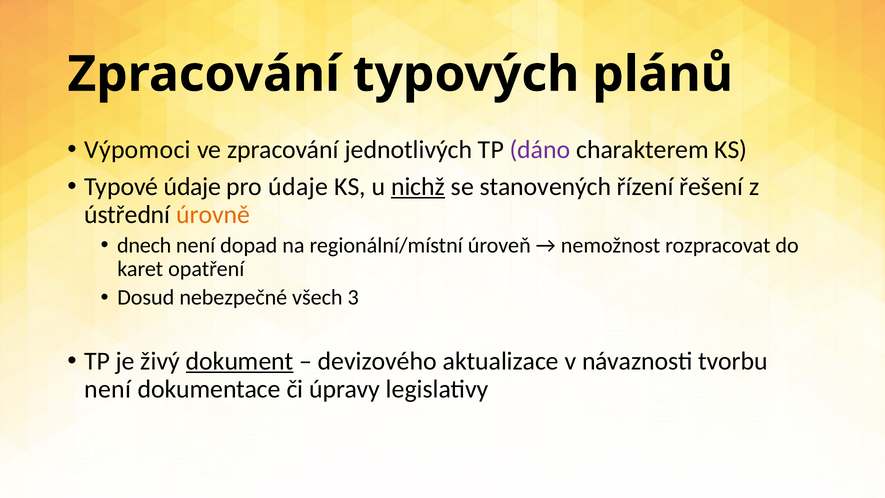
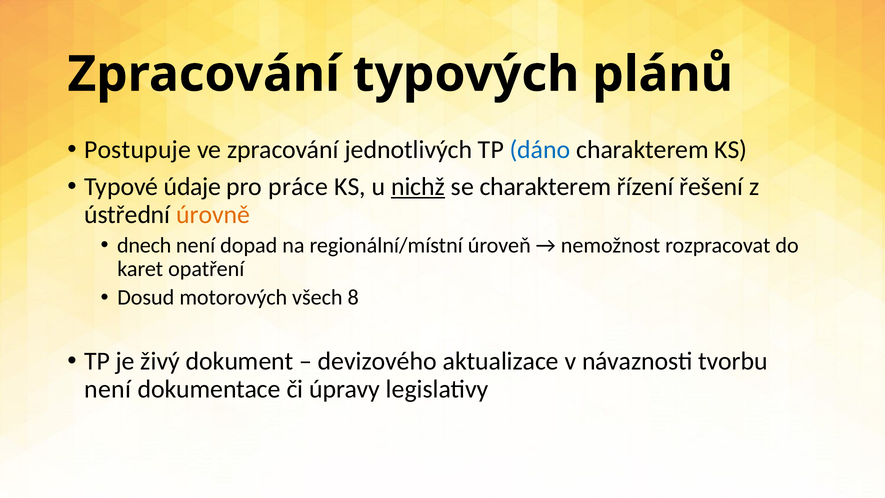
Výpomoci: Výpomoci -> Postupuje
dáno colour: purple -> blue
pro údaje: údaje -> práce
se stanovených: stanovených -> charakterem
nebezpečné: nebezpečné -> motorových
3: 3 -> 8
dokument underline: present -> none
